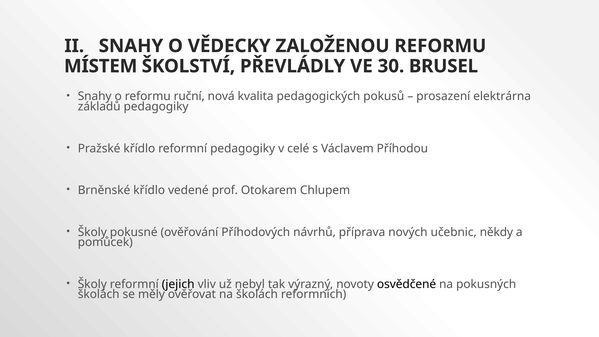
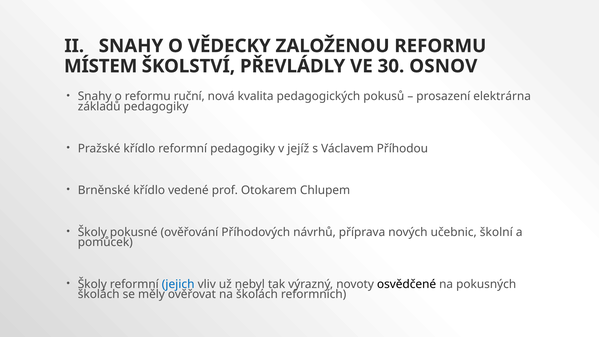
BRUSEL: BRUSEL -> OSNOV
celé: celé -> jejíž
někdy: někdy -> školní
jejich colour: black -> blue
